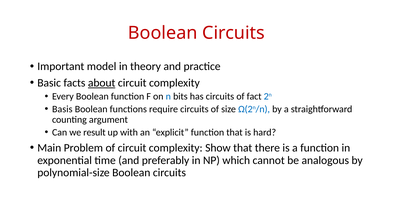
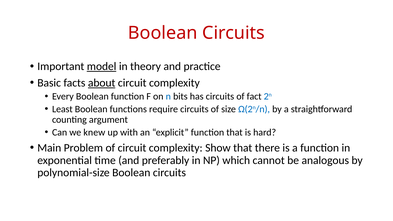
model underline: none -> present
Basis: Basis -> Least
result: result -> knew
